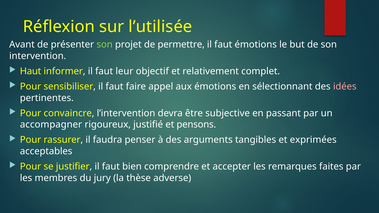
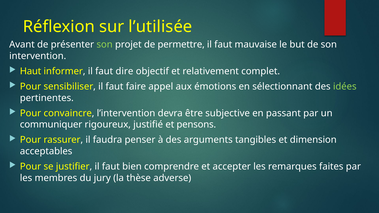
faut émotions: émotions -> mauvaise
leur: leur -> dire
idées colour: pink -> light green
accompagner: accompagner -> communiquer
exprimées: exprimées -> dimension
